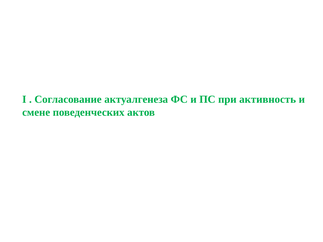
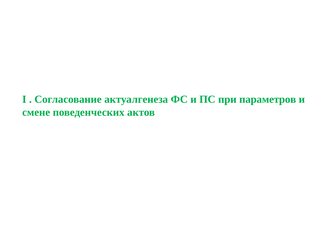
активность: активность -> параметров
